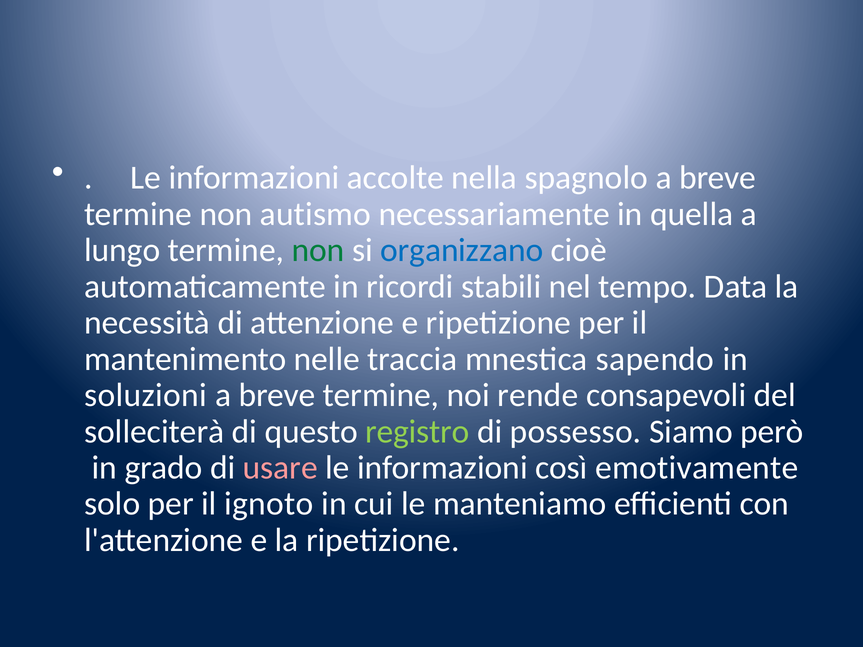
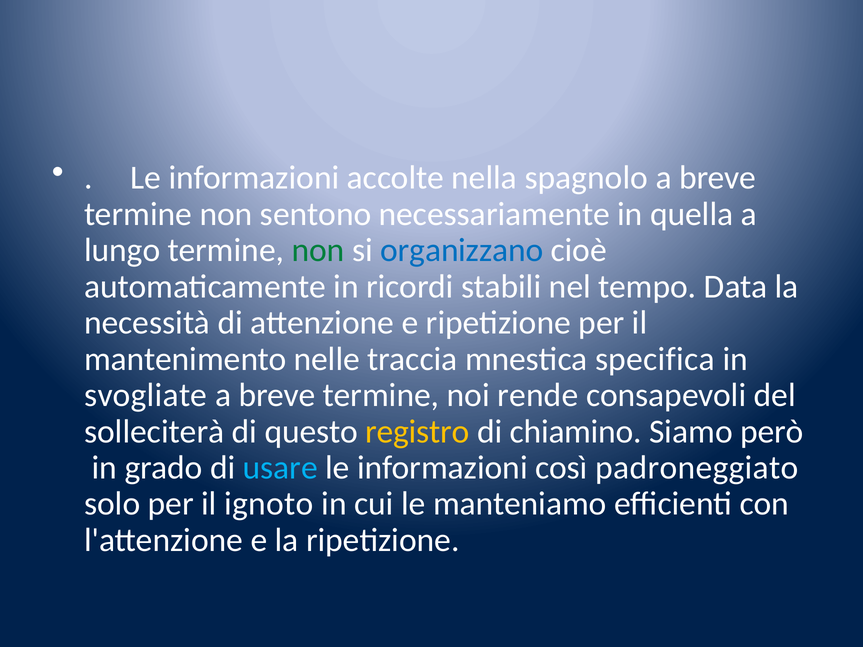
autismo: autismo -> sentono
sapendo: sapendo -> specifica
soluzioni: soluzioni -> svogliate
registro colour: light green -> yellow
possesso: possesso -> chiamino
usare colour: pink -> light blue
emotivamente: emotivamente -> padroneggiato
